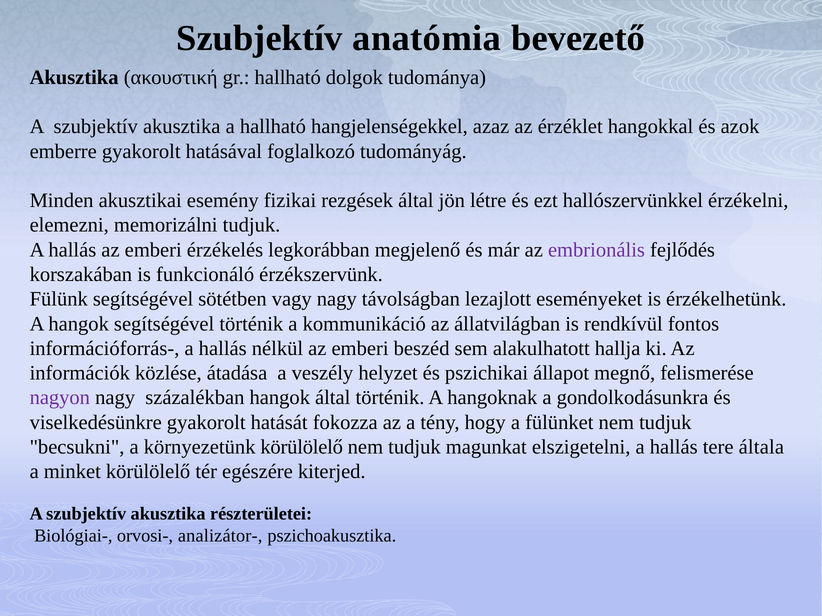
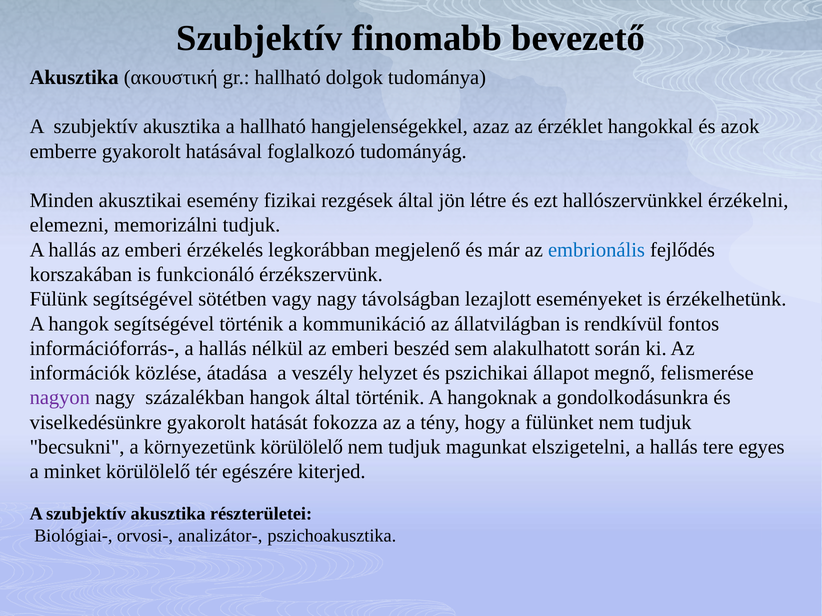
anatómia: anatómia -> finomabb
embrionális colour: purple -> blue
hallja: hallja -> során
általa: általa -> egyes
